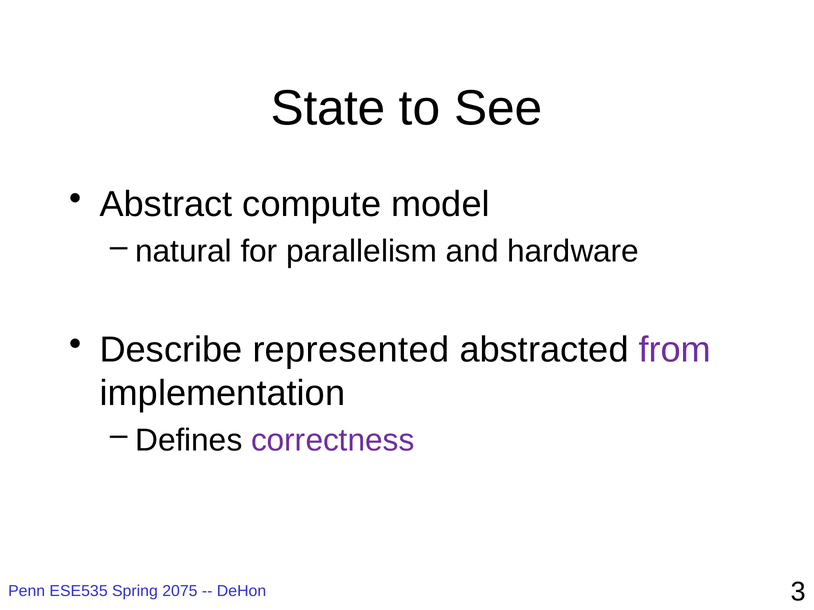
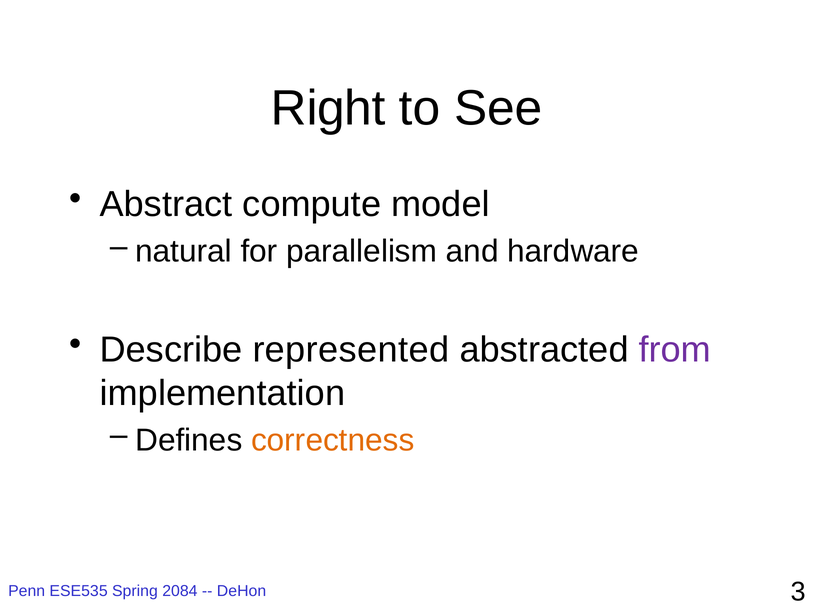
State: State -> Right
correctness colour: purple -> orange
2075: 2075 -> 2084
